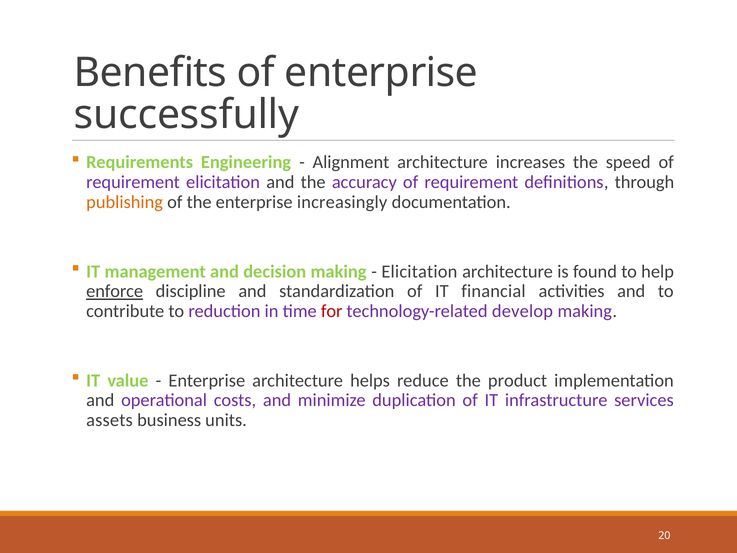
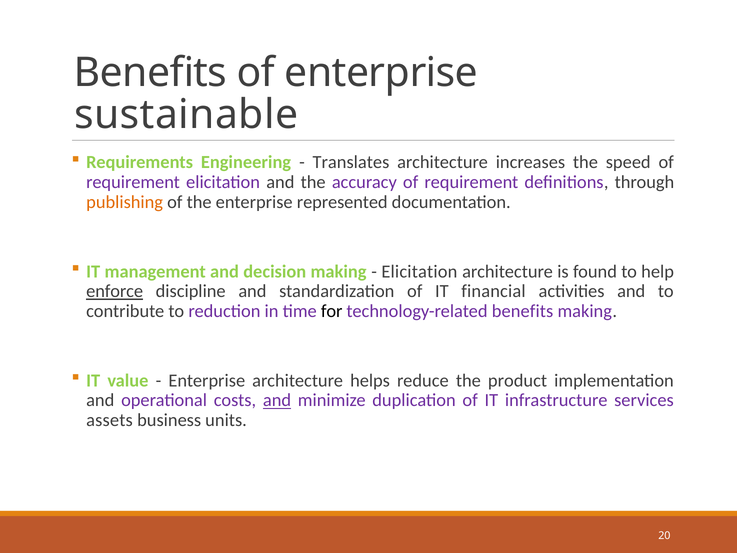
successfully: successfully -> sustainable
Alignment: Alignment -> Translates
increasingly: increasingly -> represented
for colour: red -> black
technology-related develop: develop -> benefits
and at (277, 400) underline: none -> present
